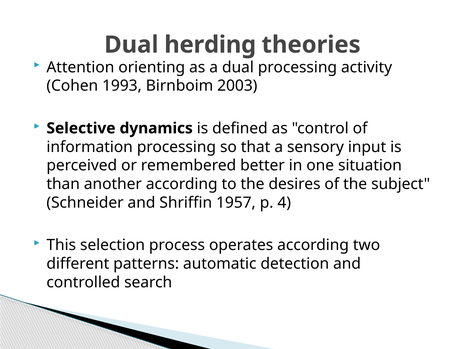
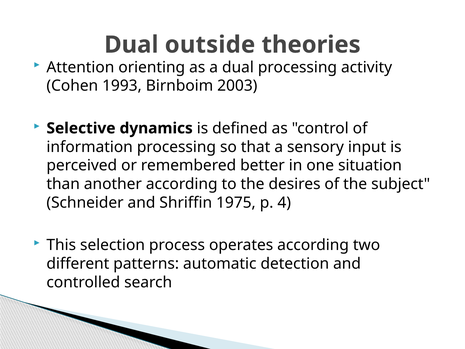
herding: herding -> outside
1957: 1957 -> 1975
